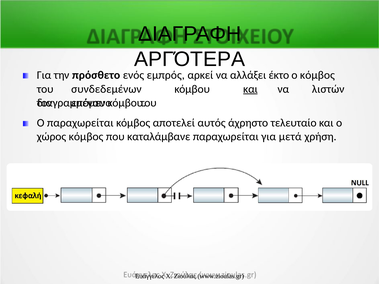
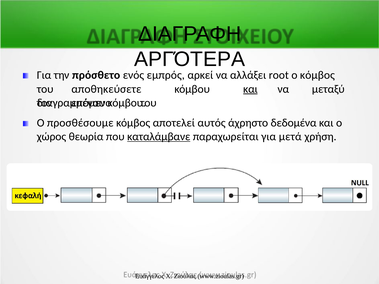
έκτο: έκτο -> root
συνδεδεμένων: συνδεδεμένων -> αποθηκεύσετε
λιστών: λιστών -> μεταξύ
Ο παραχωρείται: παραχωρείται -> προσθέσουμε
τελευταίο: τελευταίο -> δεδομένα
χώρος κόμβος: κόμβος -> θεωρία
καταλάμβανε underline: none -> present
